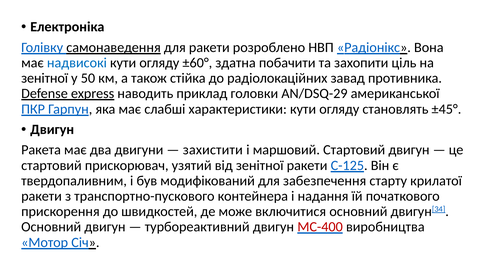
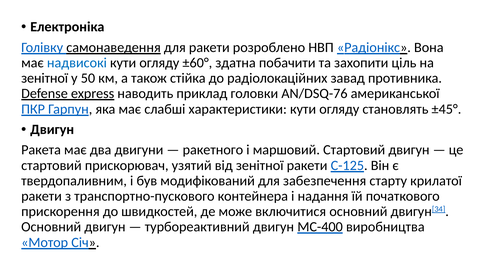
AN/DSQ-29: AN/DSQ-29 -> AN/DSQ-76
захистити: захистити -> ракетного
МС-400 colour: red -> black
